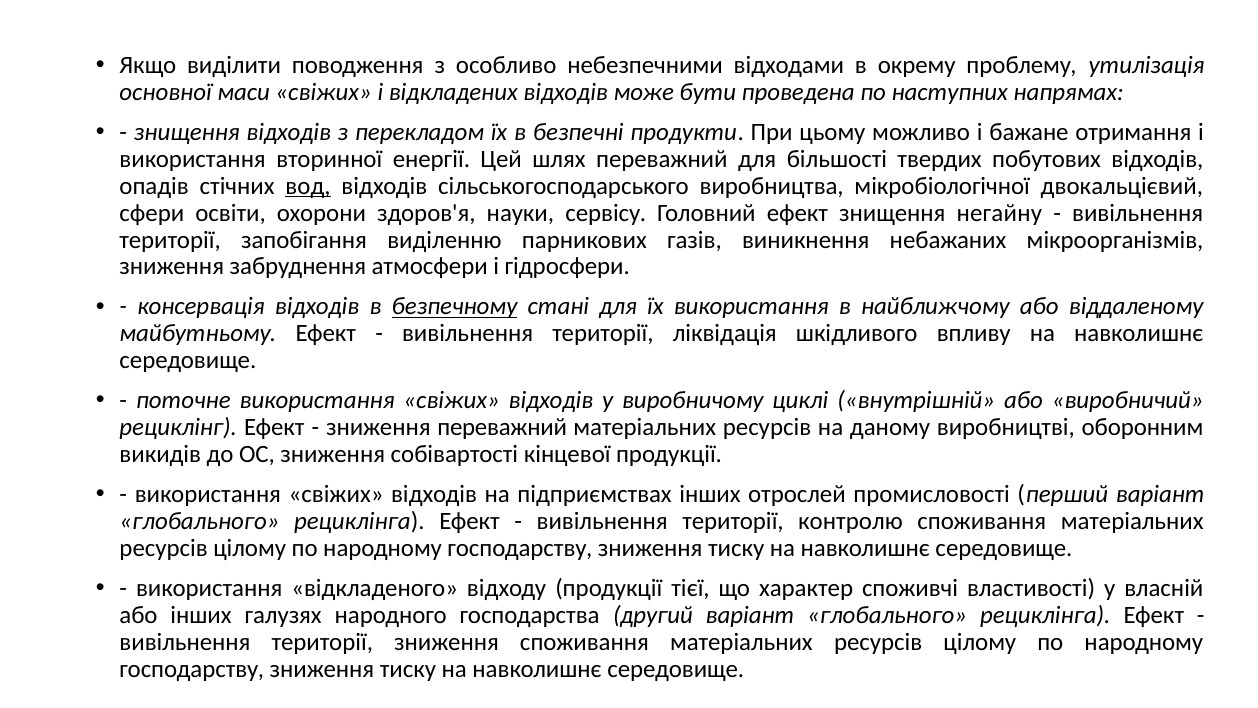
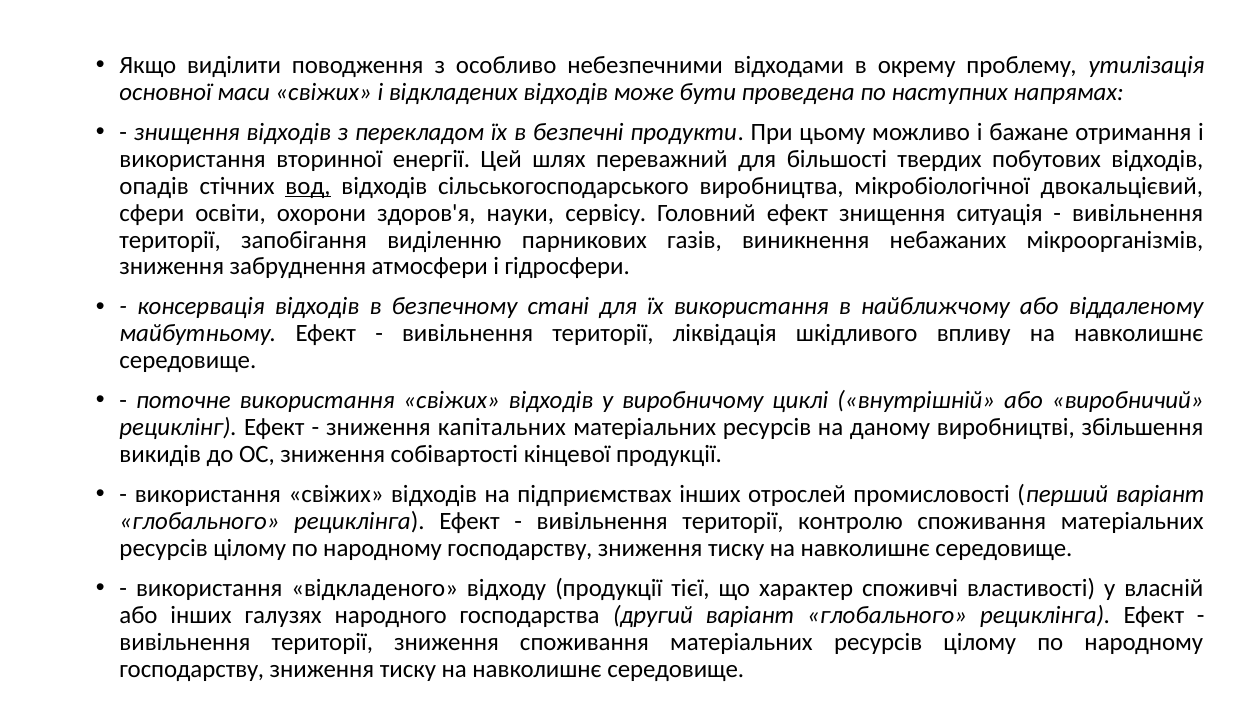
негайну: негайну -> ситуація
безпечному underline: present -> none
зниження переважний: переважний -> капітальних
оборонним: оборонним -> збільшення
